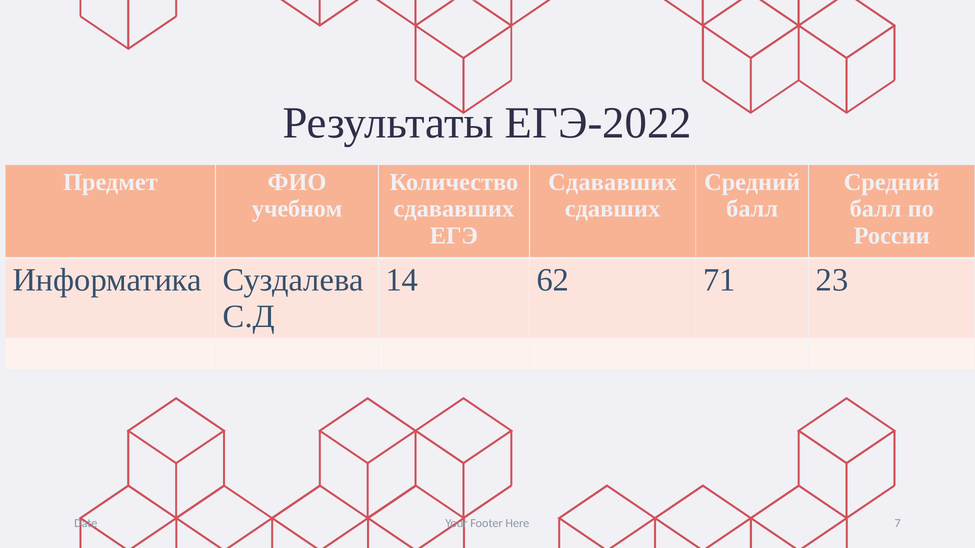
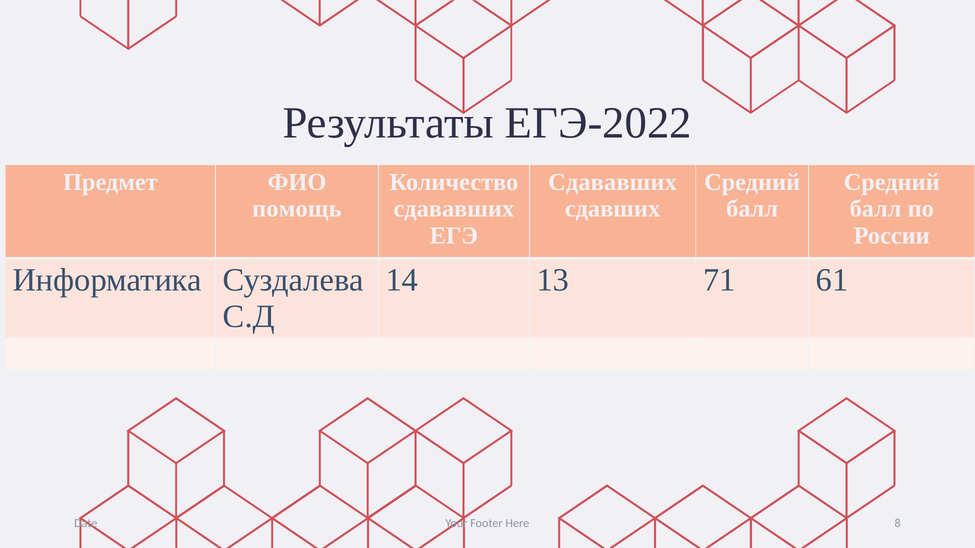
учебном: учебном -> помощь
62: 62 -> 13
23: 23 -> 61
7: 7 -> 8
